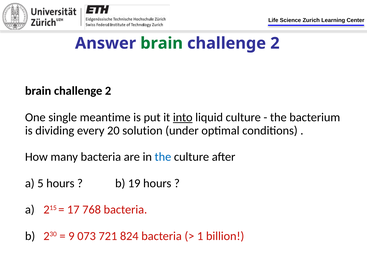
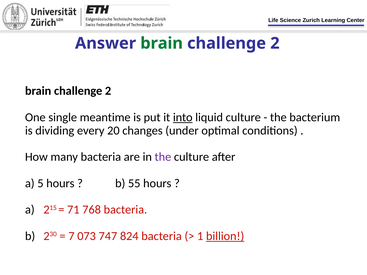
solution: solution -> changes
the at (163, 157) colour: blue -> purple
19: 19 -> 55
17: 17 -> 71
9: 9 -> 7
721: 721 -> 747
billion underline: none -> present
